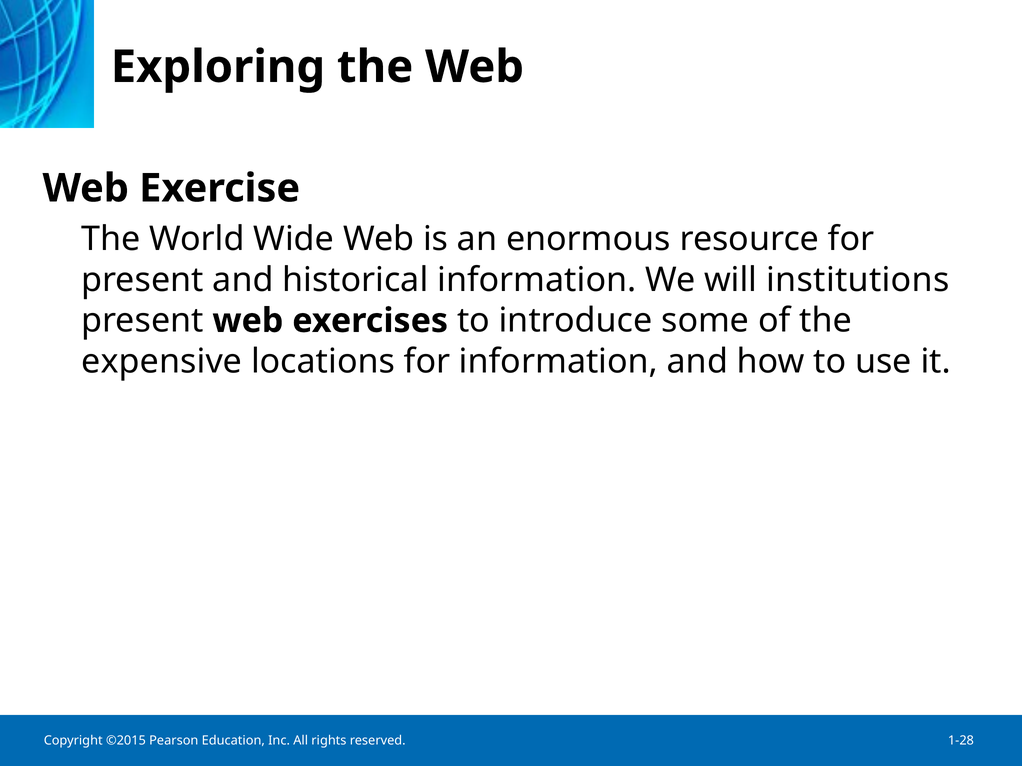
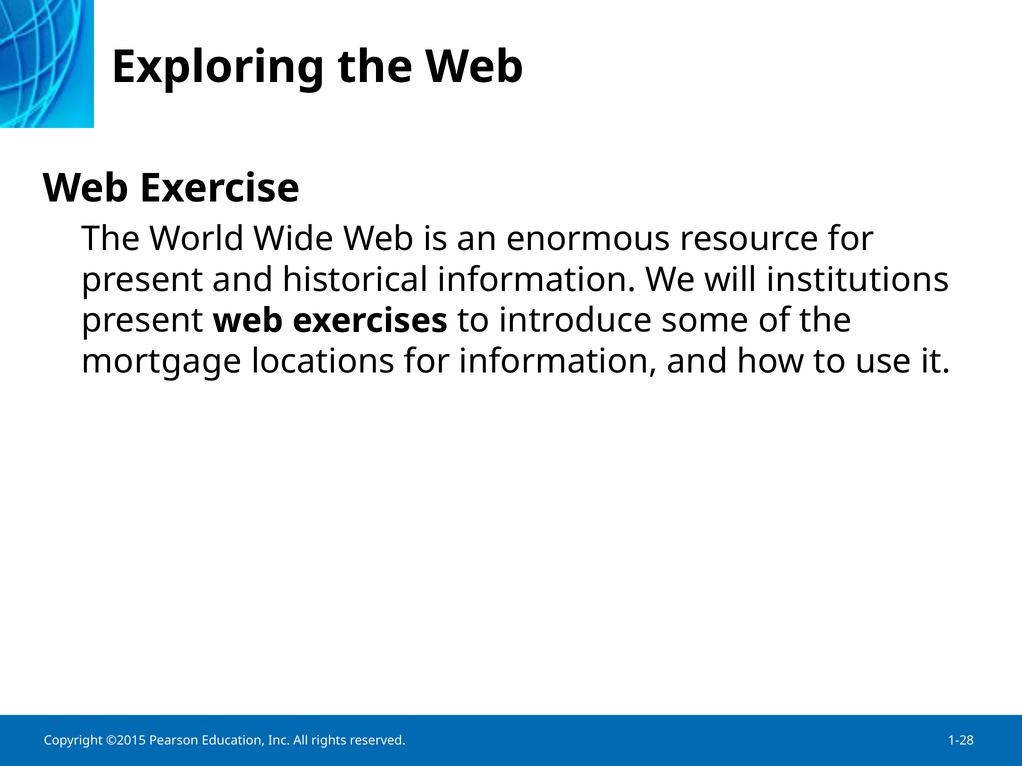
expensive: expensive -> mortgage
